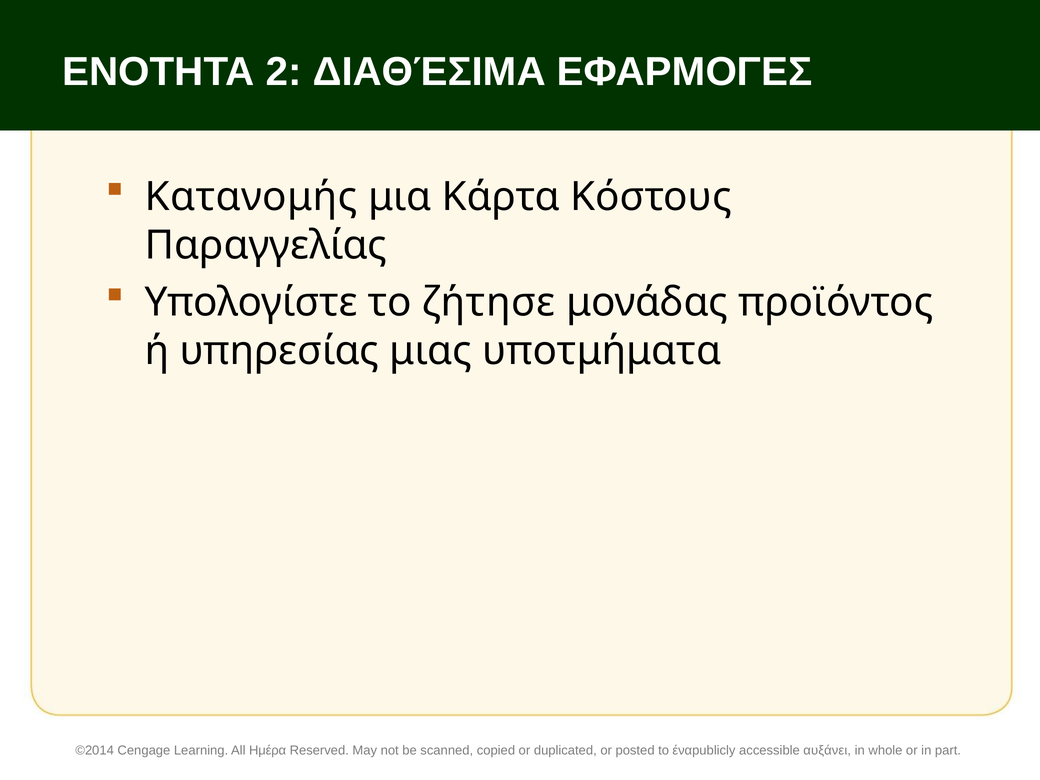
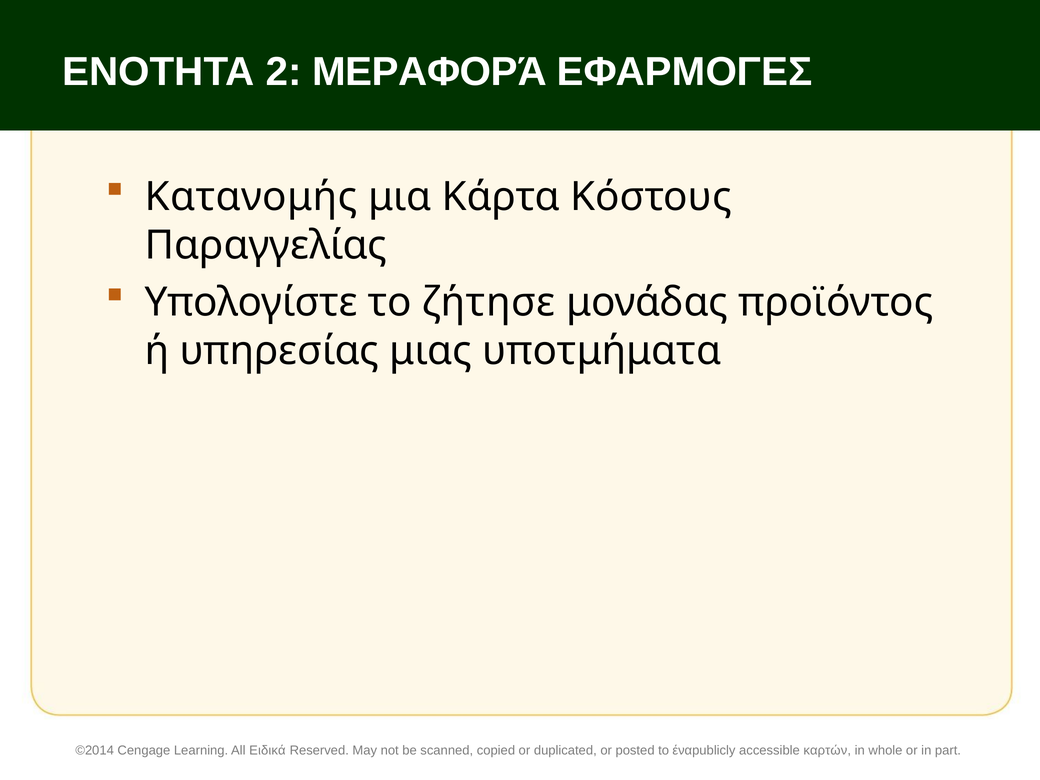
ΔΙΑΘΈΣΙΜΑ: ΔΙΑΘΈΣΙΜΑ -> ΜΕΡΑΦΟΡΆ
Ημέρα: Ημέρα -> Ειδικά
αυξάνει: αυξάνει -> καρτών
